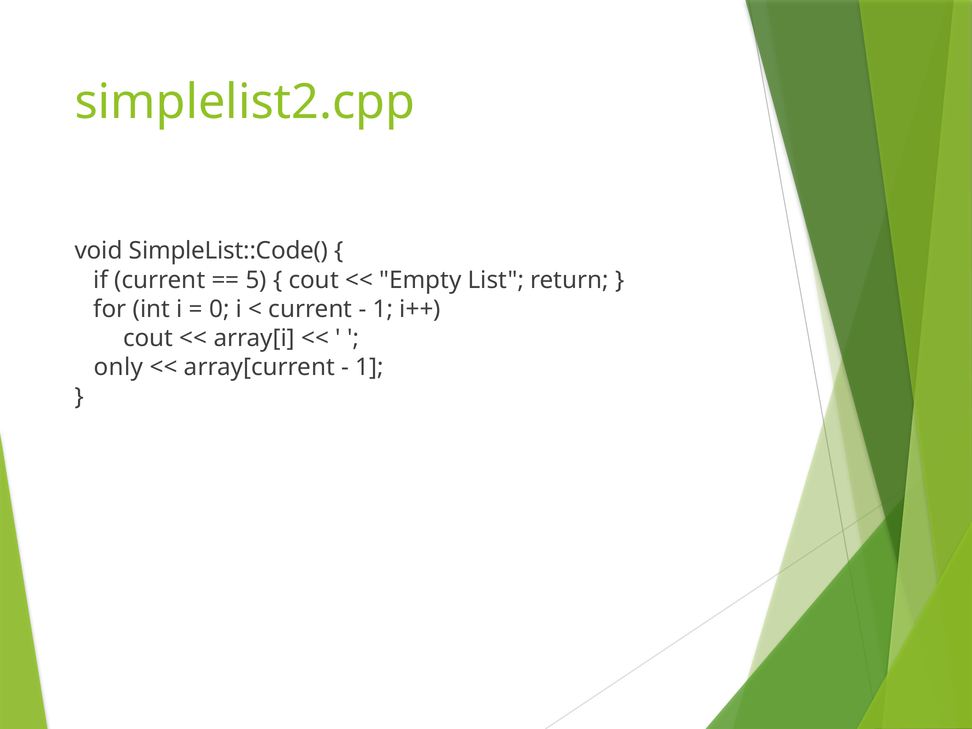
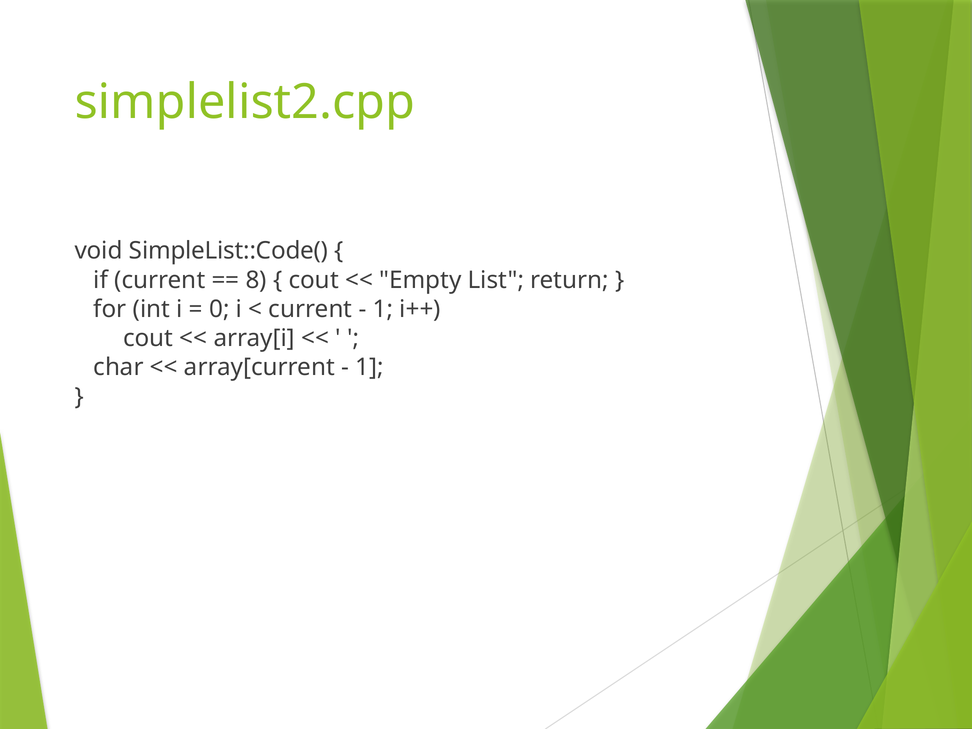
5: 5 -> 8
only: only -> char
